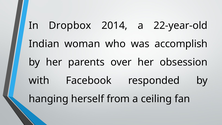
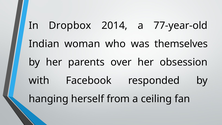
22-year-old: 22-year-old -> 77-year-old
accomplish: accomplish -> themselves
